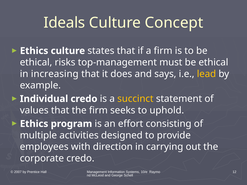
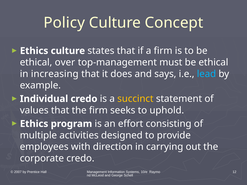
Ideals: Ideals -> Policy
risks: risks -> over
lead colour: yellow -> light blue
